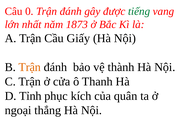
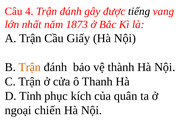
0: 0 -> 4
tiếng colour: green -> black
thắng: thắng -> chiến
